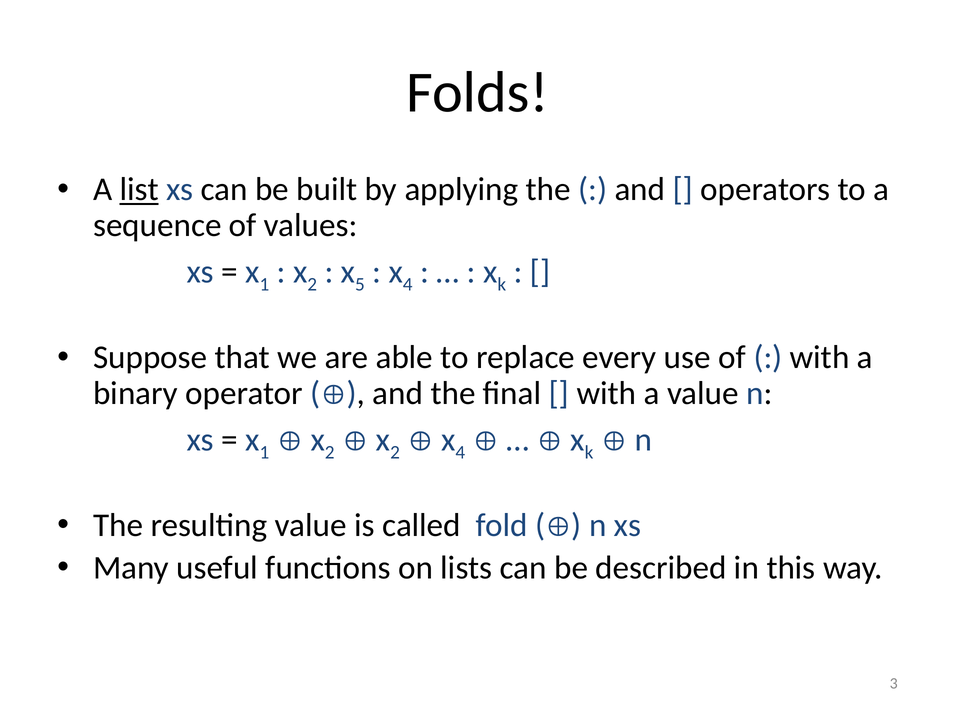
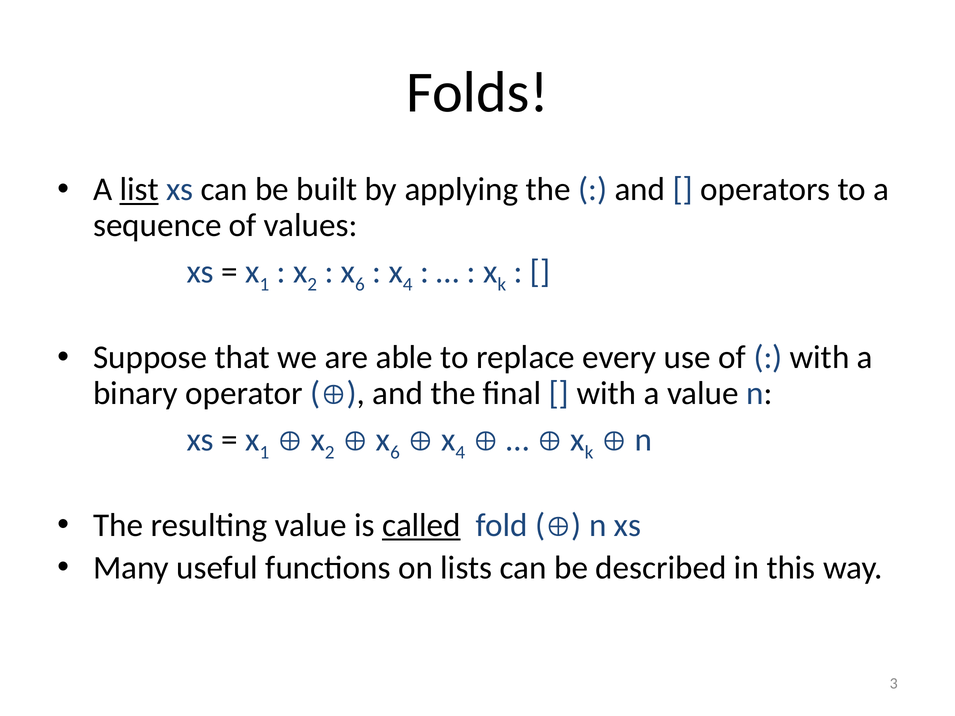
5 at (360, 285): 5 -> 6
2 at (395, 453): 2 -> 6
called underline: none -> present
